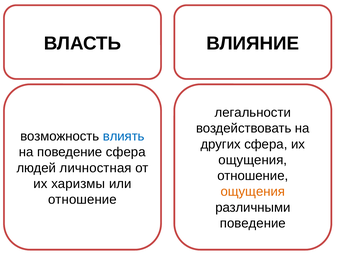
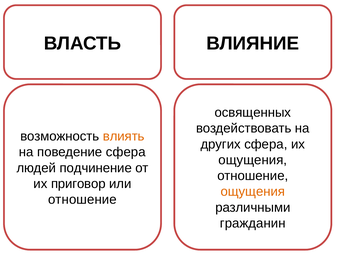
легальности: легальности -> освященных
влиять colour: blue -> orange
личностная: личностная -> подчинение
харизмы: харизмы -> приговор
поведение at (253, 223): поведение -> гражданин
